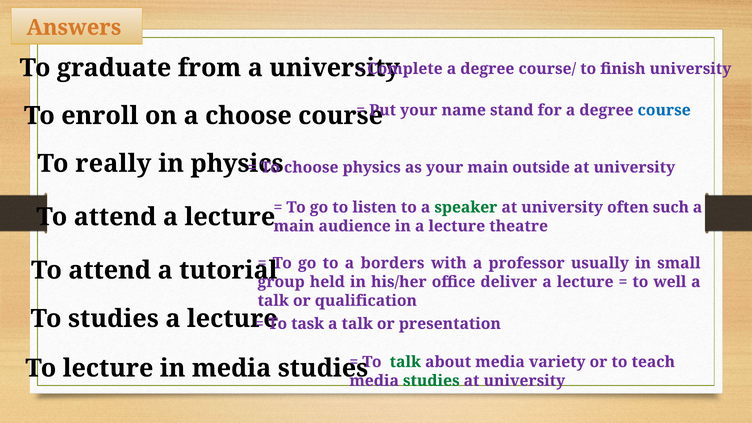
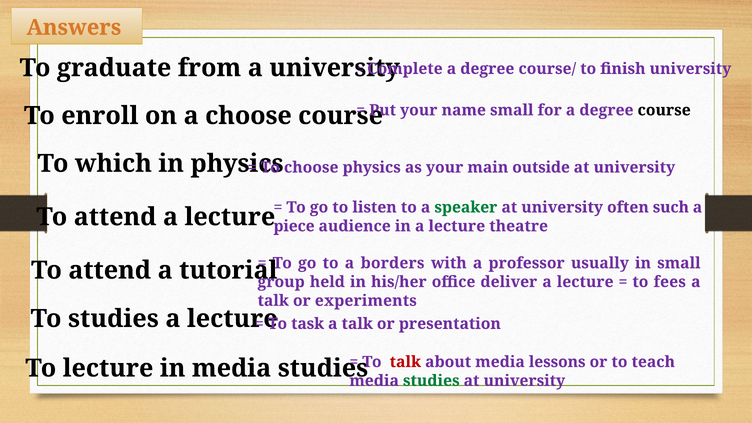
name stand: stand -> small
course at (664, 110) colour: blue -> black
really: really -> which
main at (294, 226): main -> piece
well: well -> fees
qualification: qualification -> experiments
talk at (405, 362) colour: green -> red
variety: variety -> lessons
